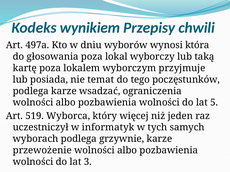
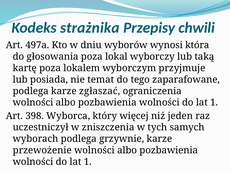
wynikiem: wynikiem -> strażnika
poczęstunków: poczęstunków -> zaparafowane
wsadzać: wsadzać -> zgłaszać
5 at (214, 103): 5 -> 1
519: 519 -> 398
informatyk: informatyk -> zniszczenia
3 at (88, 162): 3 -> 1
